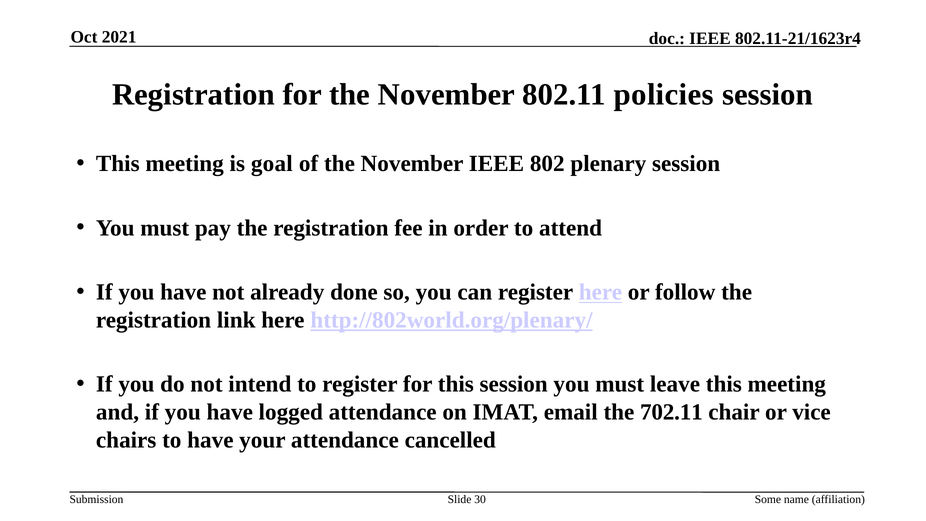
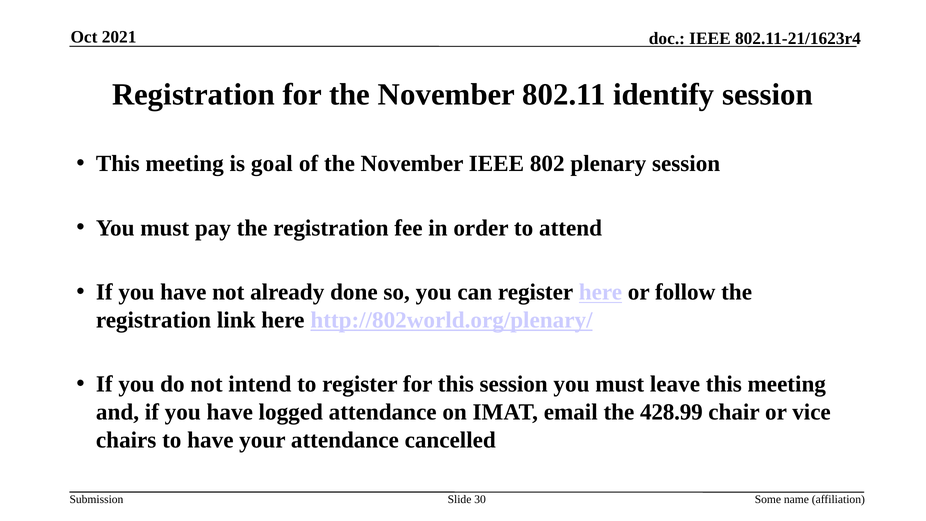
policies: policies -> identify
702.11: 702.11 -> 428.99
